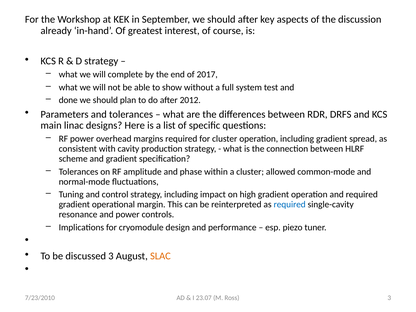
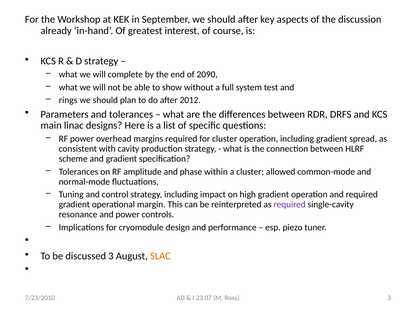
2017: 2017 -> 2090
done: done -> rings
required at (290, 205) colour: blue -> purple
